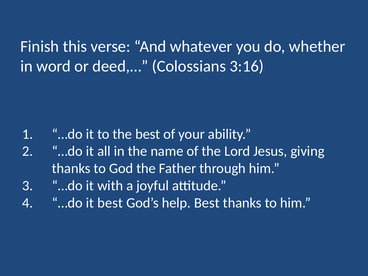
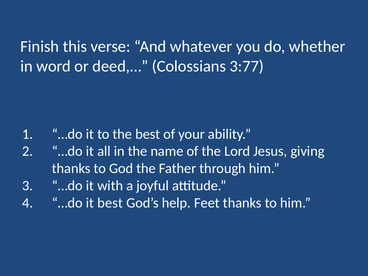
3:16: 3:16 -> 3:77
help Best: Best -> Feet
